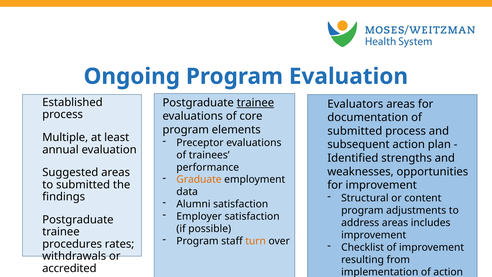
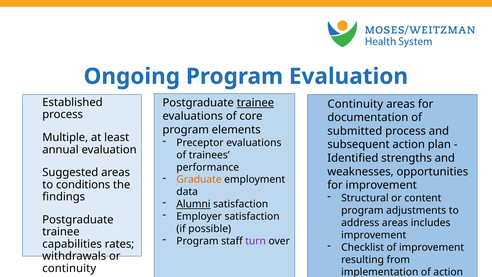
Evaluators at (355, 104): Evaluators -> Continuity
to submitted: submitted -> conditions
Alumni underline: none -> present
turn colour: orange -> purple
procedures: procedures -> capabilities
accredited at (69, 268): accredited -> continuity
